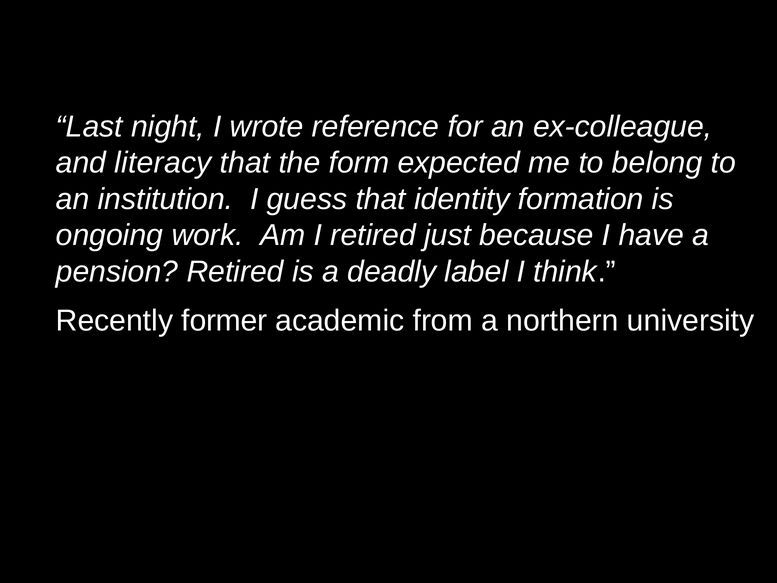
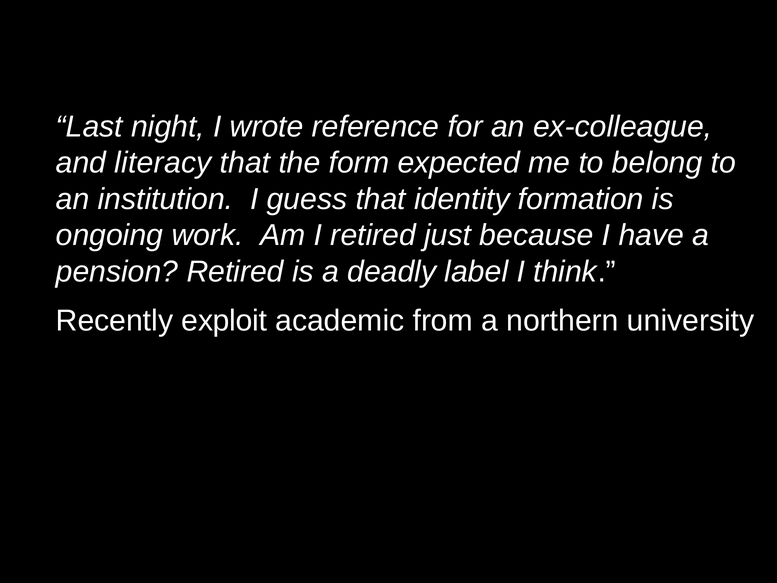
former: former -> exploit
